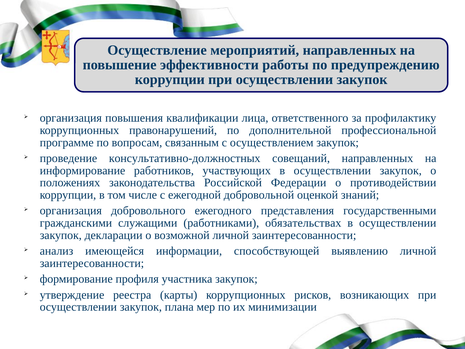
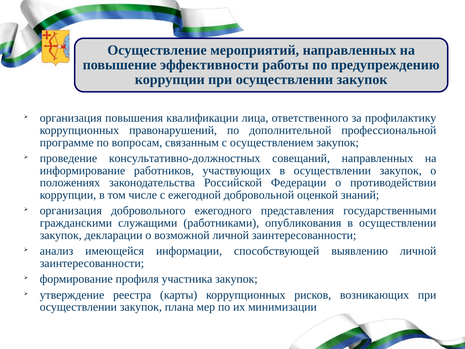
обязательствах: обязательствах -> опубликования
